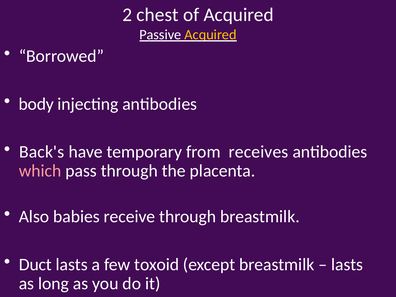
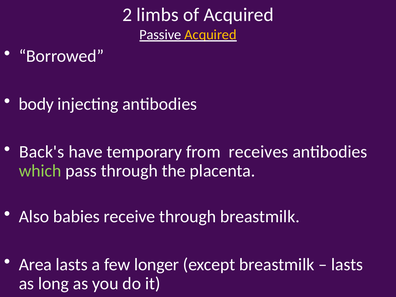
chest: chest -> limbs
which colour: pink -> light green
Duct: Duct -> Area
toxoid: toxoid -> longer
